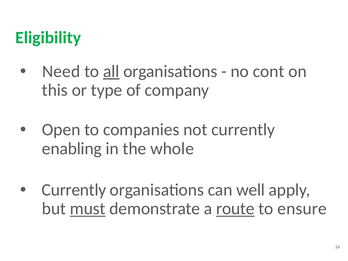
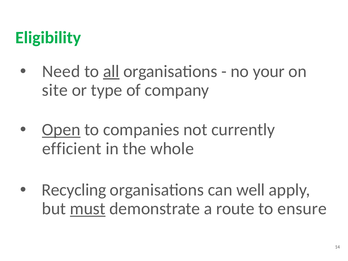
cont: cont -> your
this: this -> site
Open underline: none -> present
enabling: enabling -> efficient
Currently at (74, 190): Currently -> Recycling
route underline: present -> none
